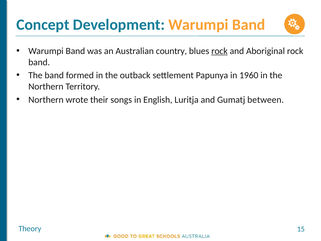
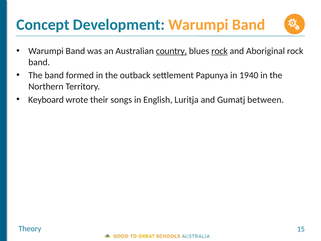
country underline: none -> present
1960: 1960 -> 1940
Northern at (46, 100): Northern -> Keyboard
